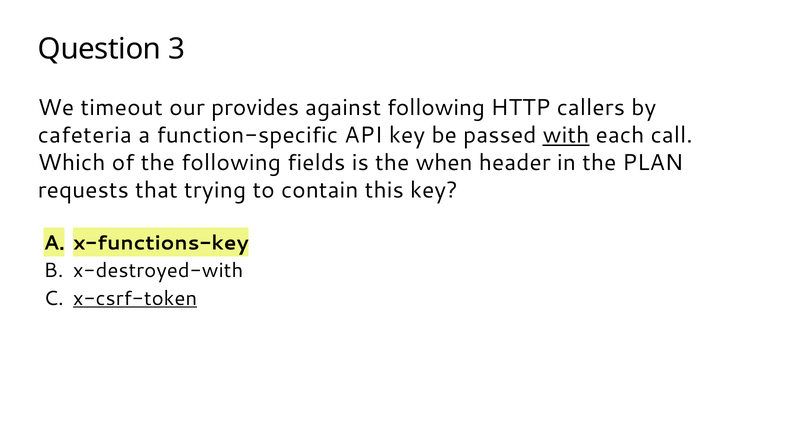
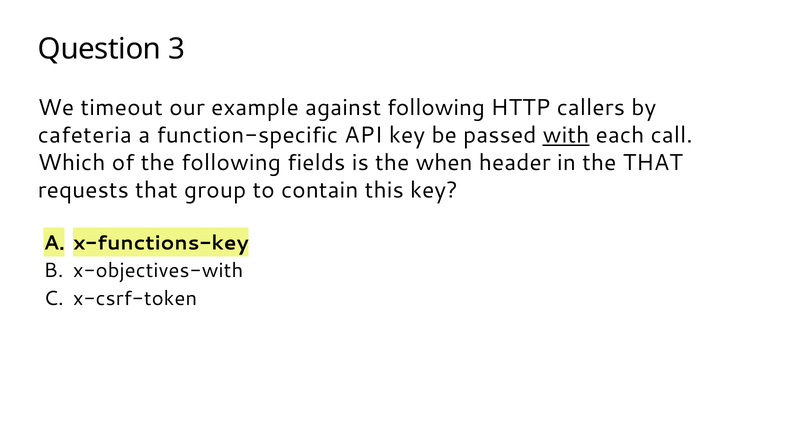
provides: provides -> example
the PLAN: PLAN -> THAT
trying: trying -> group
x-destroyed-with: x-destroyed-with -> x-objectives-with
x-csrf-token underline: present -> none
